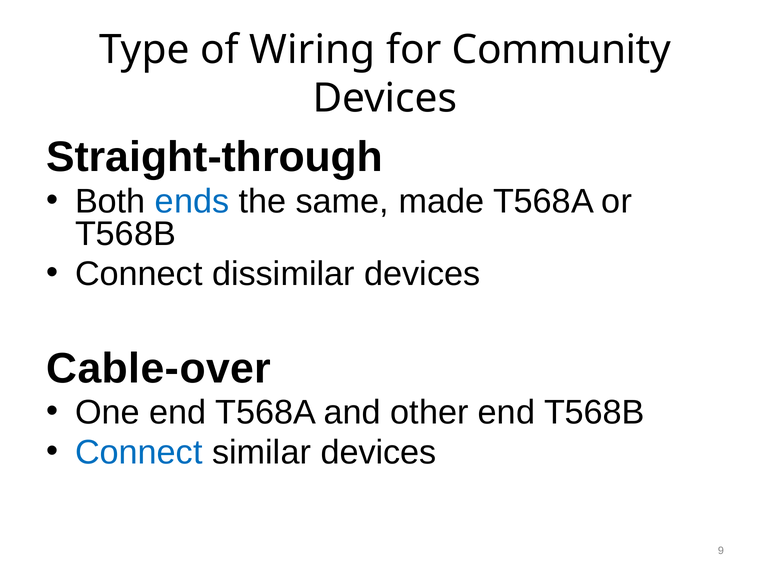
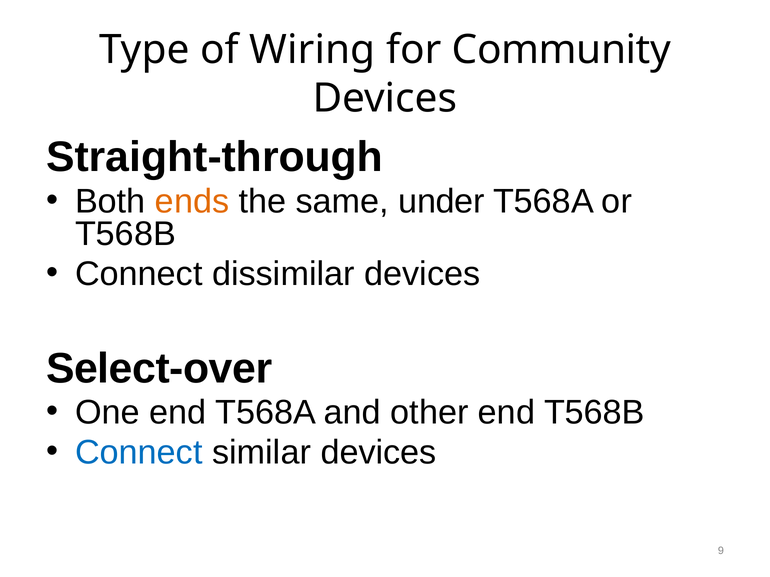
ends colour: blue -> orange
made: made -> under
Cable-over: Cable-over -> Select-over
